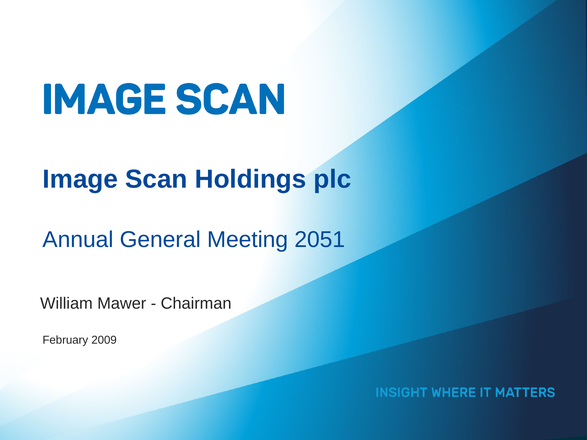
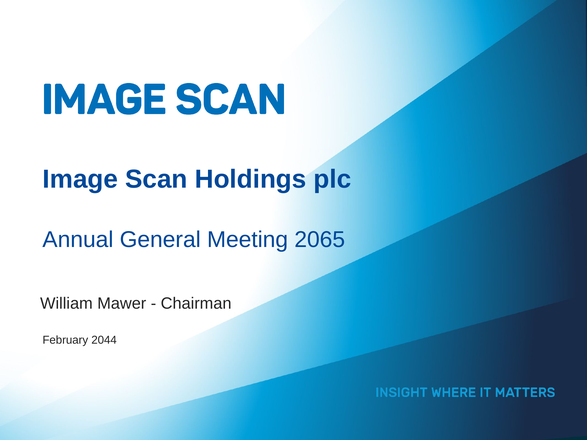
2051: 2051 -> 2065
2009: 2009 -> 2044
